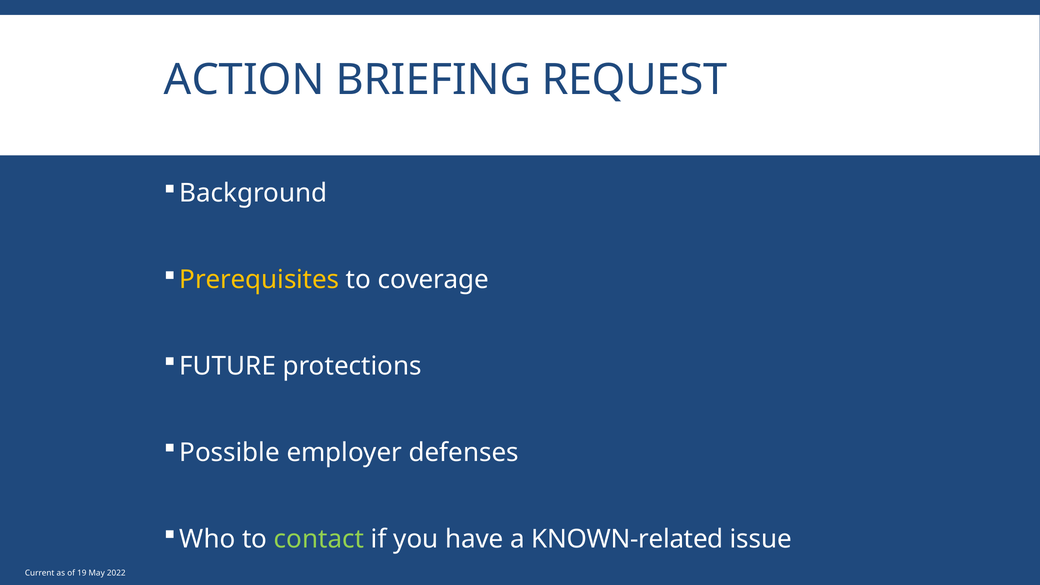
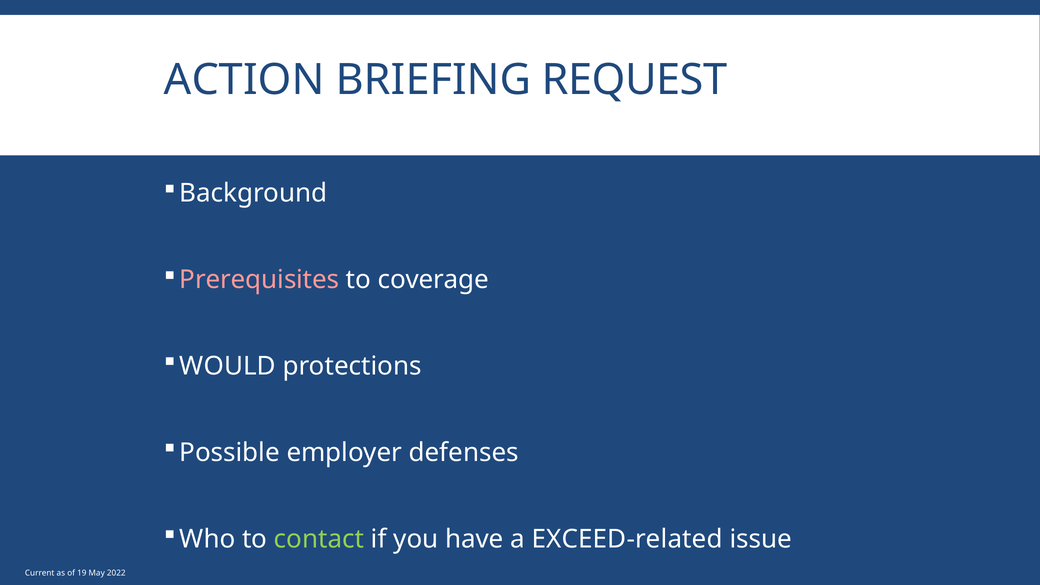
Prerequisites colour: yellow -> pink
FUTURE: FUTURE -> WOULD
KNOWN-related: KNOWN-related -> EXCEED-related
